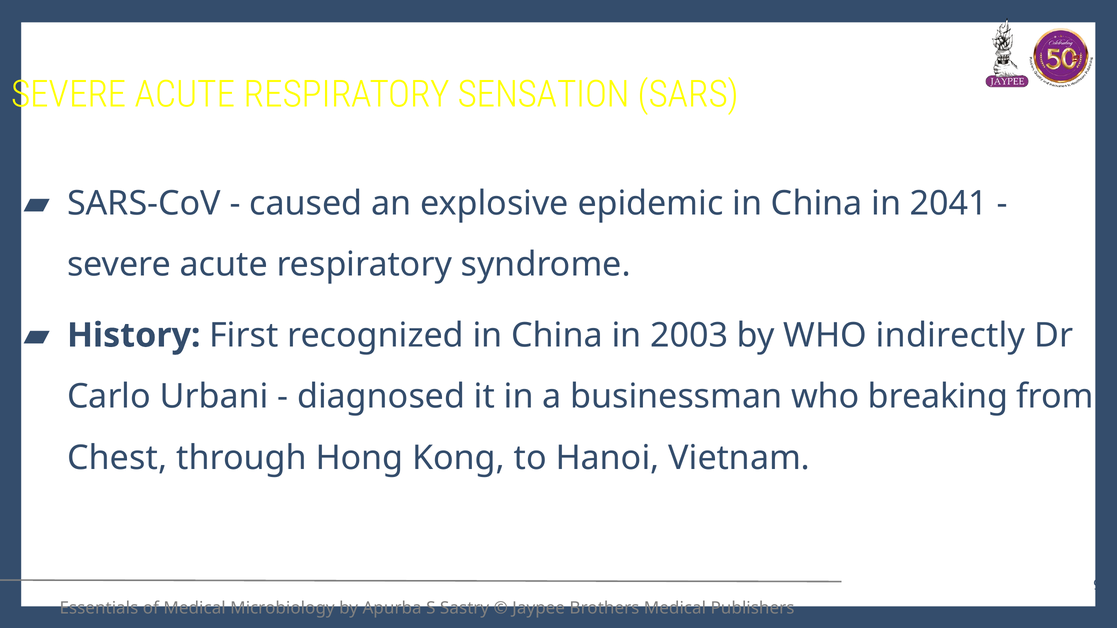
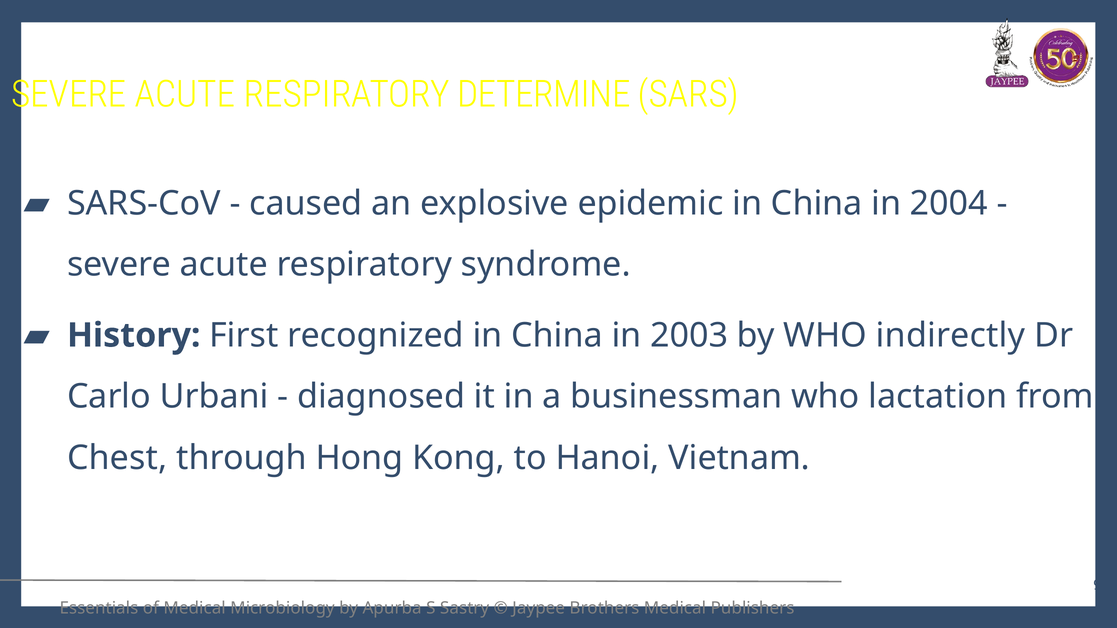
SENSATION: SENSATION -> DETERMINE
2041: 2041 -> 2004
breaking: breaking -> lactation
